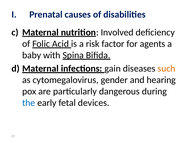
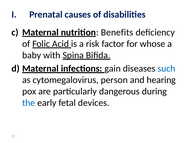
Involved: Involved -> Benefits
agents: agents -> whose
such colour: orange -> blue
gender: gender -> person
